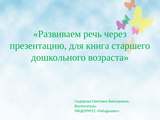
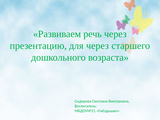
для книга: книга -> через
